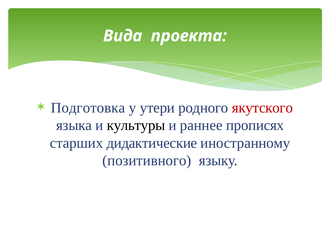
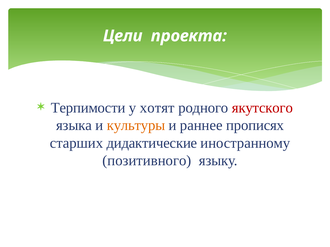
Вида: Вида -> Цели
Подготовка: Подготовка -> Терпимости
утери: утери -> хотят
культуры colour: black -> orange
